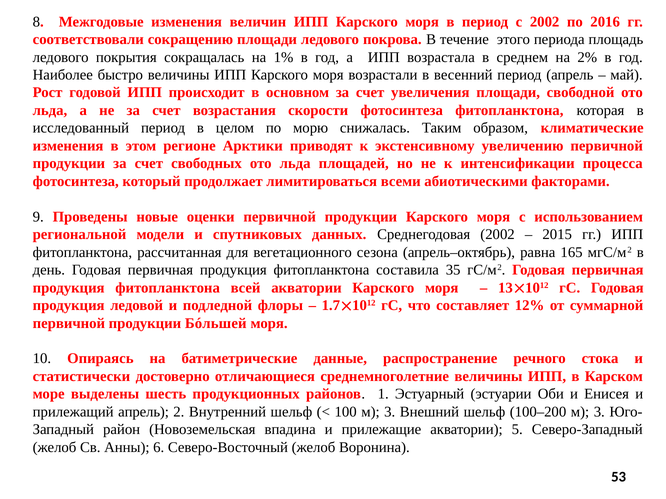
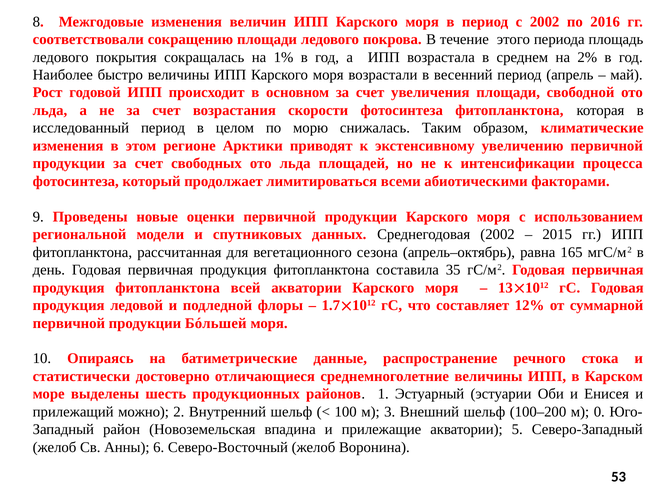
прилежащий апрель: апрель -> можно
100–200 м 3: 3 -> 0
